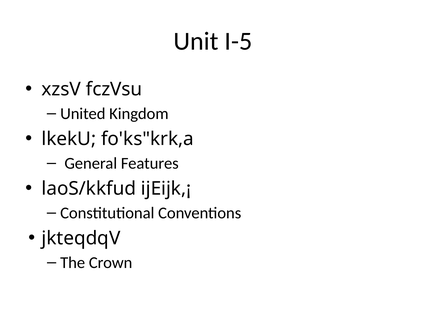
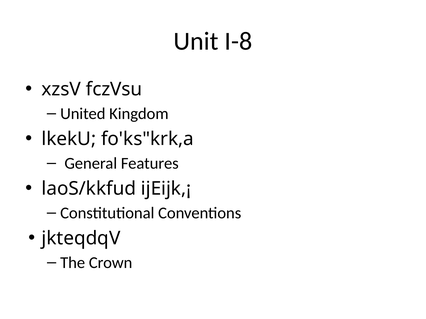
I-5: I-5 -> I-8
